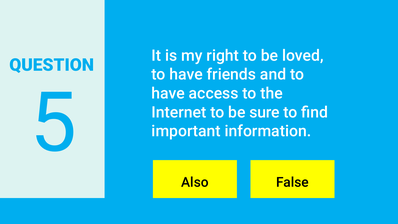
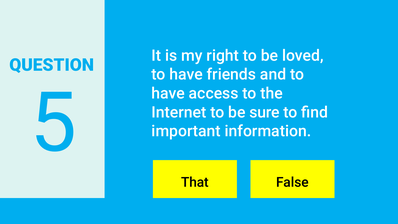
Also: Also -> That
